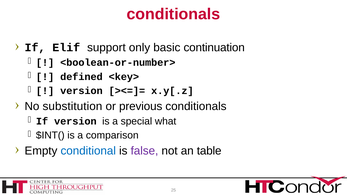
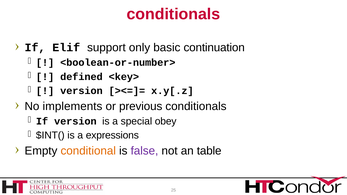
substitution: substitution -> implements
what: what -> obey
comparison: comparison -> expressions
conditional colour: blue -> orange
